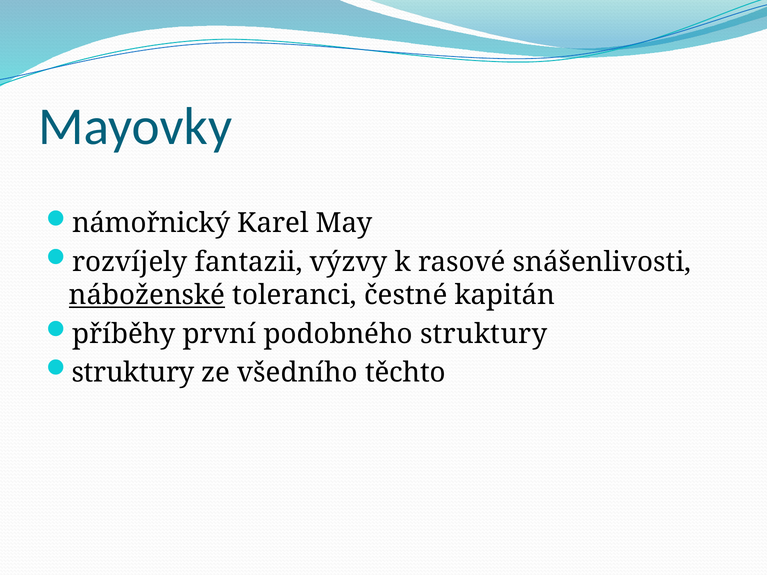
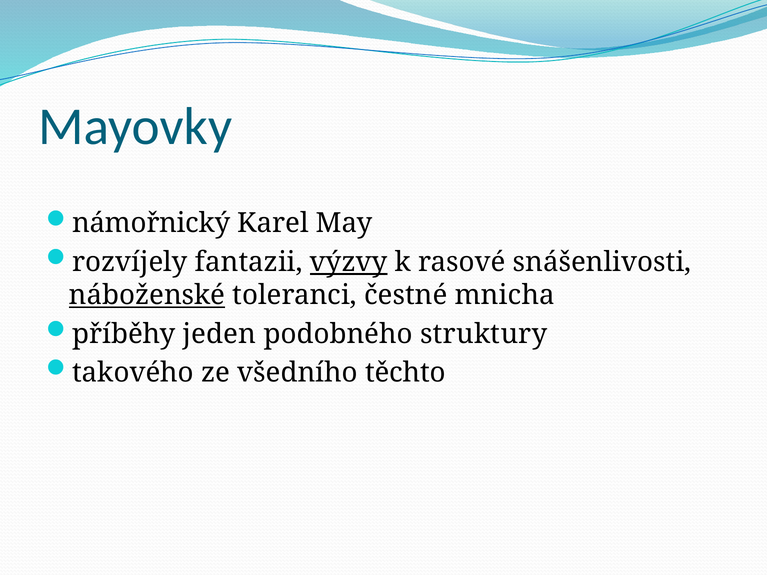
výzvy underline: none -> present
kapitán: kapitán -> mnicha
první: první -> jeden
struktury at (133, 373): struktury -> takového
